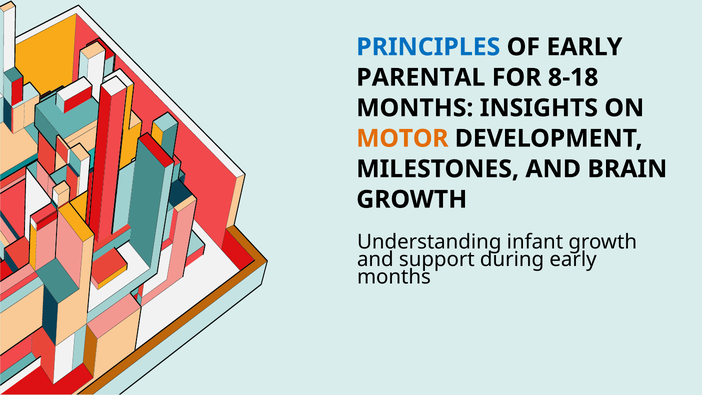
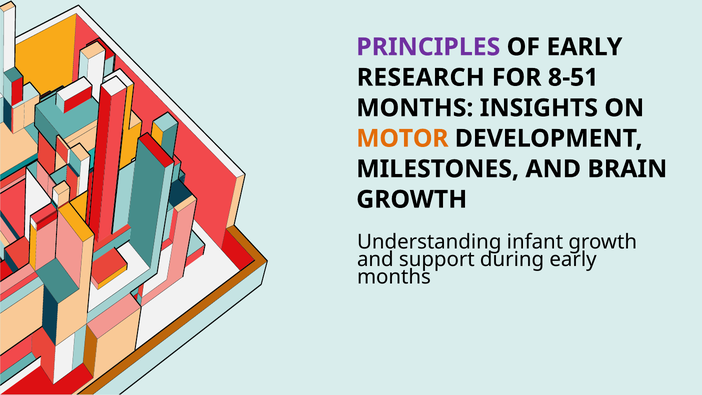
PRINCIPLES colour: blue -> purple
PARENTAL: PARENTAL -> RESEARCH
8-18: 8-18 -> 8-51
